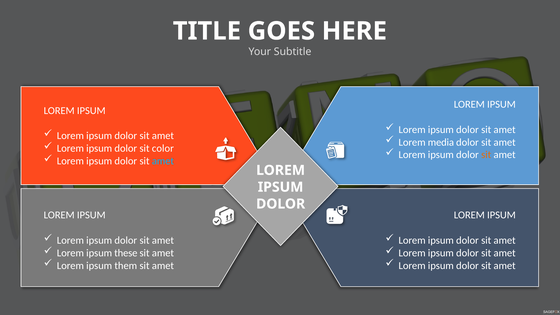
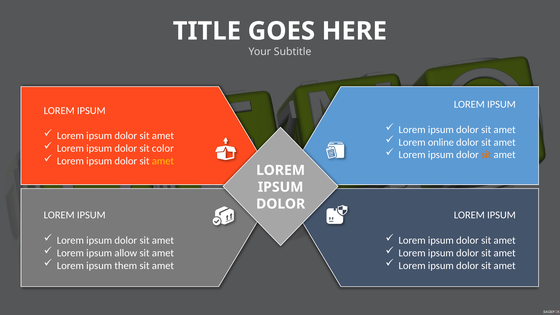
media: media -> online
amet at (163, 161) colour: light blue -> yellow
these: these -> allow
